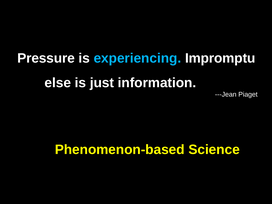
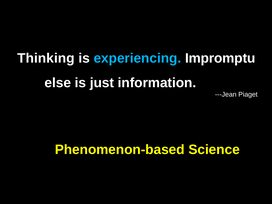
Pressure: Pressure -> Thinking
